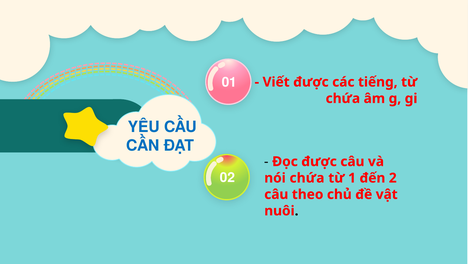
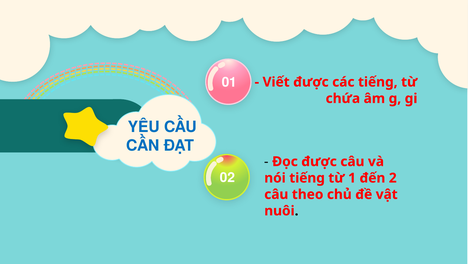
nói chứa: chứa -> tiếng
